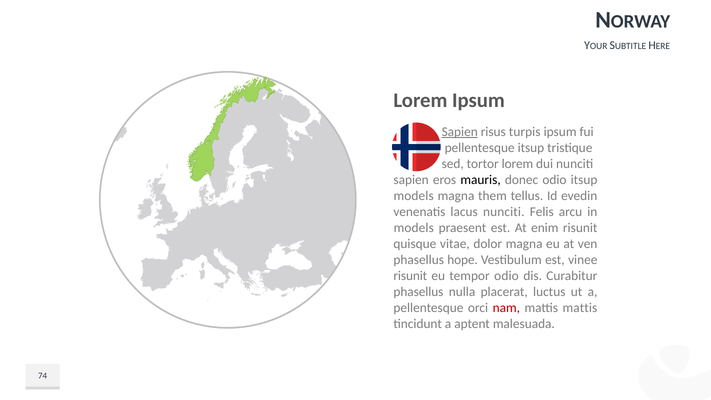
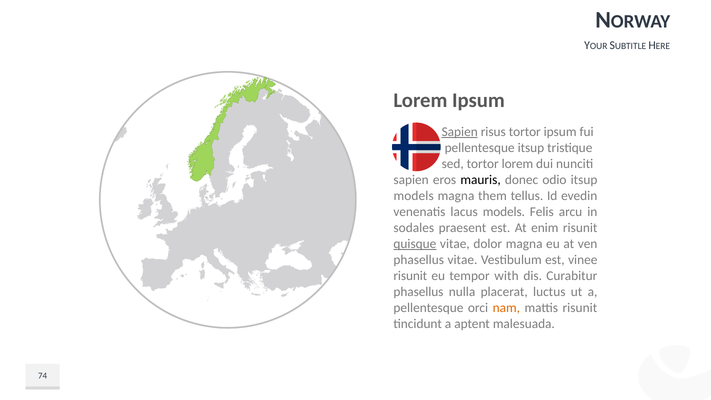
risus turpis: turpis -> tortor
lacus nunciti: nunciti -> models
models at (414, 228): models -> sodales
quisque underline: none -> present
phasellus hope: hope -> vitae
tempor odio: odio -> with
nam colour: red -> orange
mattis mattis: mattis -> risunit
